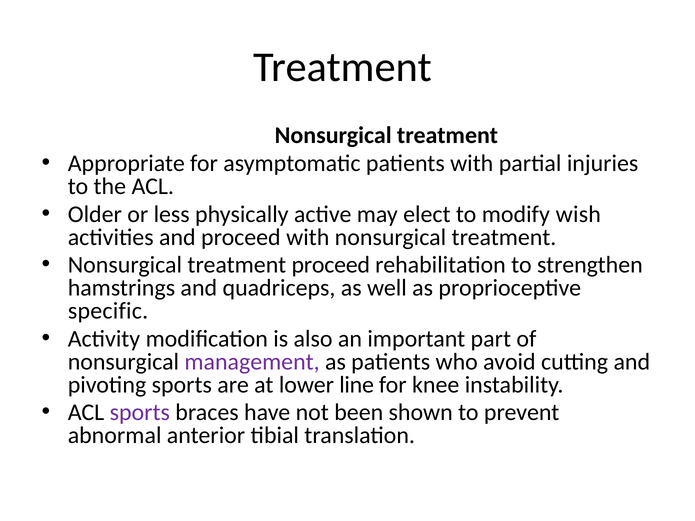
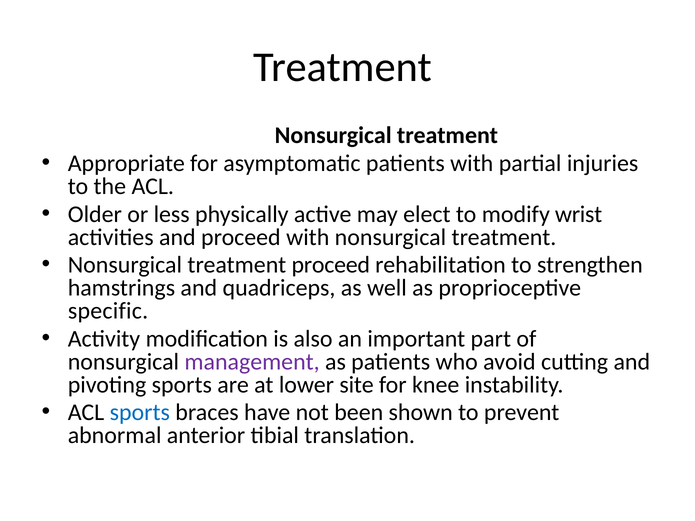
wish: wish -> wrist
line: line -> site
sports at (140, 413) colour: purple -> blue
